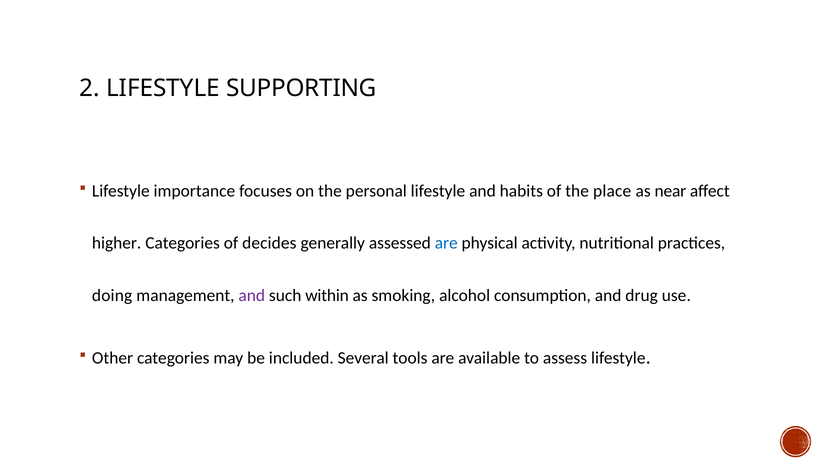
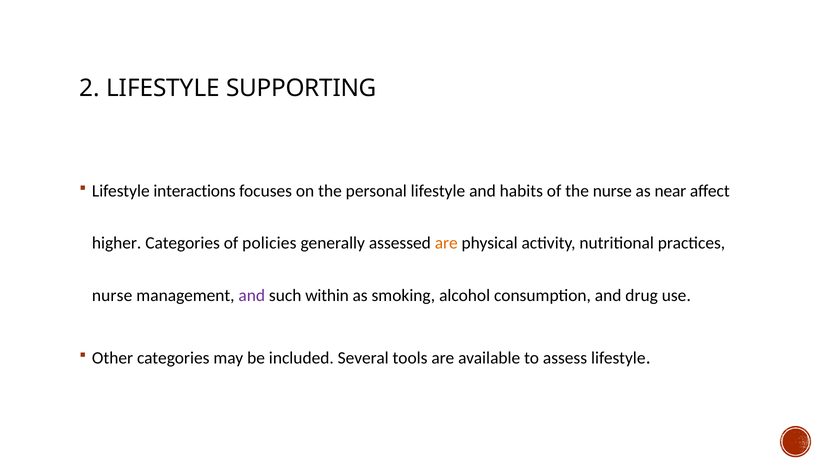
importance: importance -> interactions
the place: place -> nurse
decides: decides -> policies
are at (446, 243) colour: blue -> orange
doing at (112, 295): doing -> nurse
